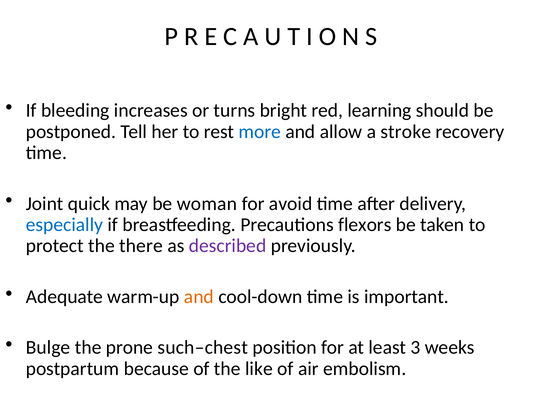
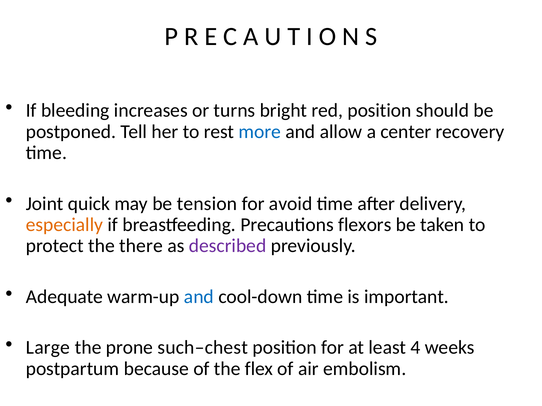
red learning: learning -> position
stroke: stroke -> center
woman: woman -> tension
especially colour: blue -> orange
and at (199, 297) colour: orange -> blue
Bulge: Bulge -> Large
3: 3 -> 4
like: like -> flex
